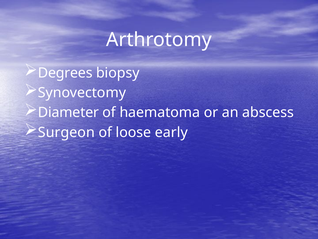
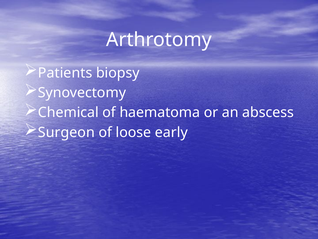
Degrees: Degrees -> Patients
Diameter: Diameter -> Chemical
